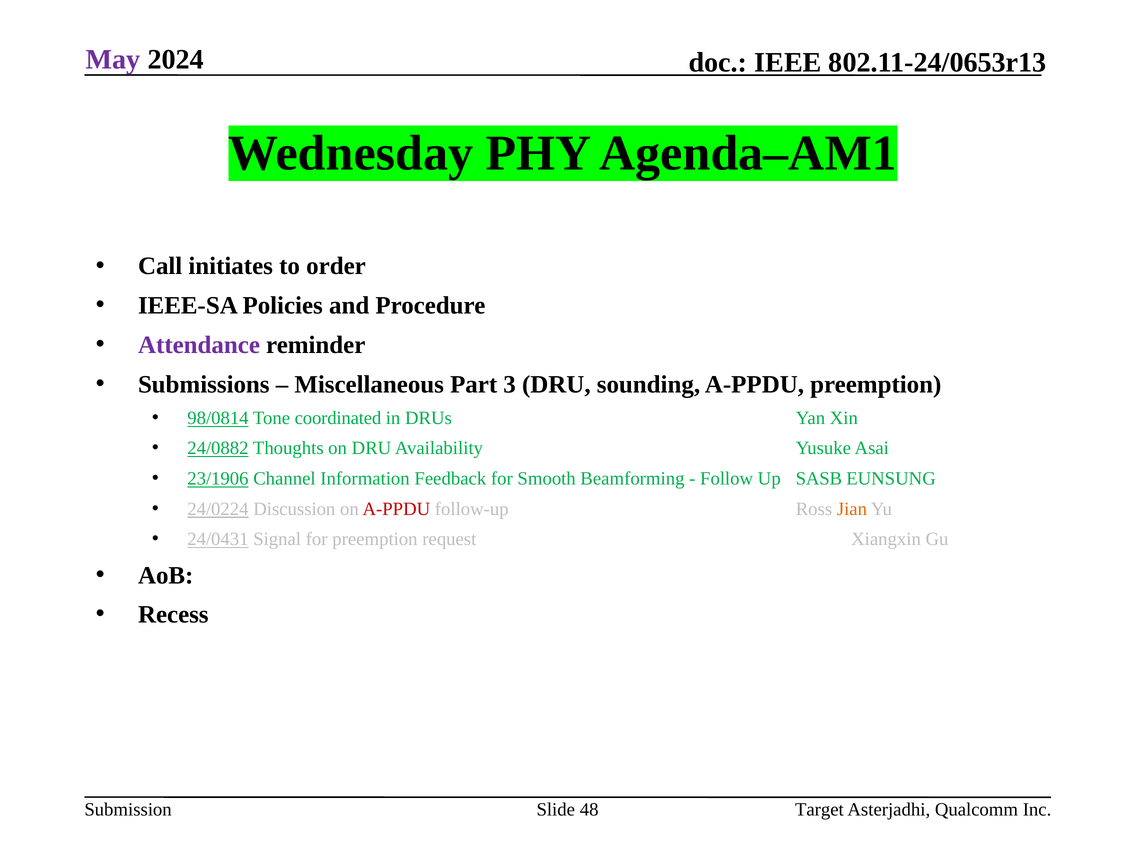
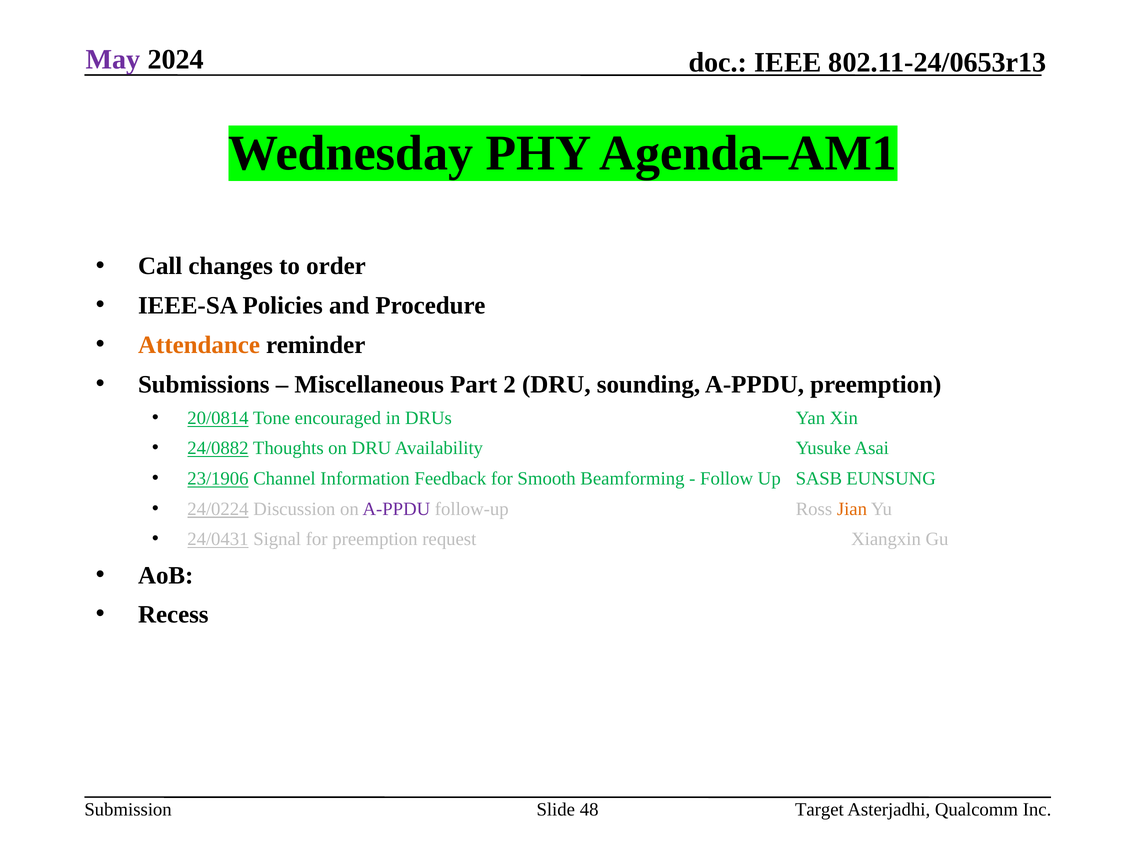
initiates: initiates -> changes
Attendance colour: purple -> orange
3: 3 -> 2
98/0814: 98/0814 -> 20/0814
coordinated: coordinated -> encouraged
A-PPDU at (396, 509) colour: red -> purple
